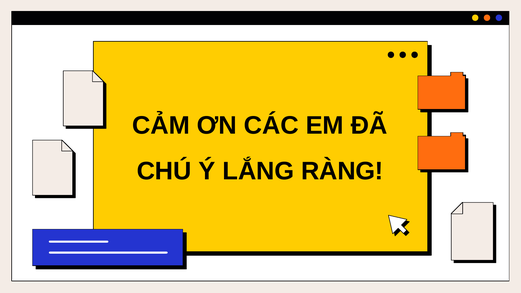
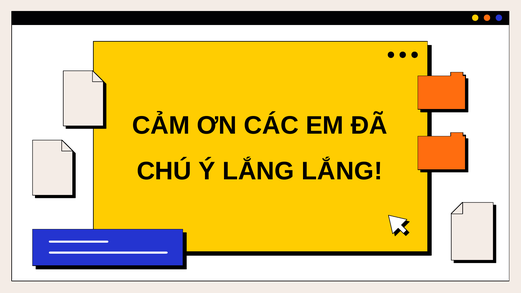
LẮNG RÀNG: RÀNG -> LẮNG
